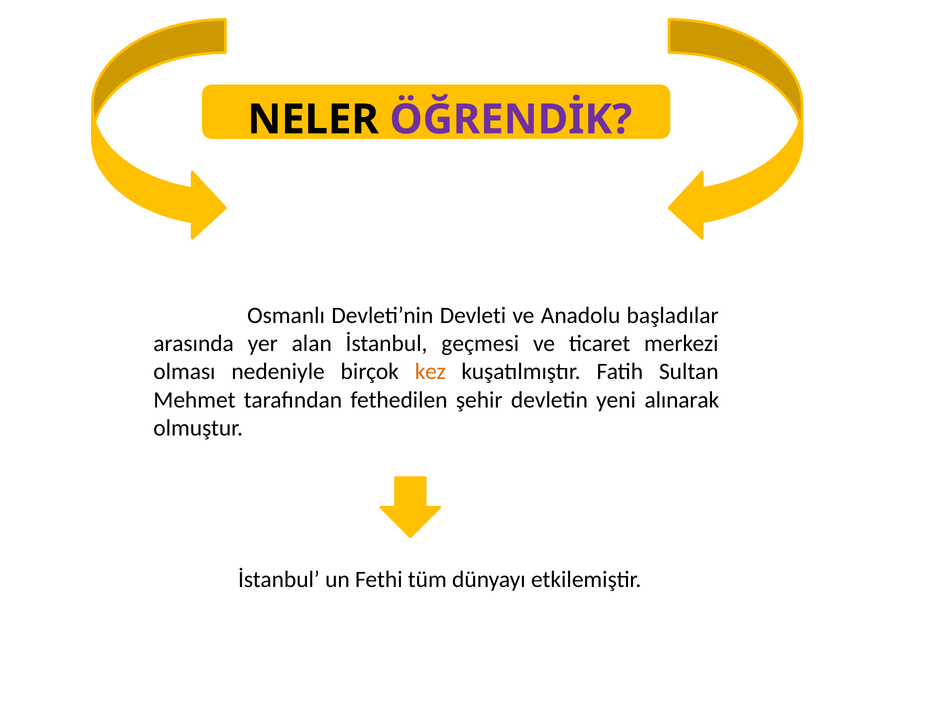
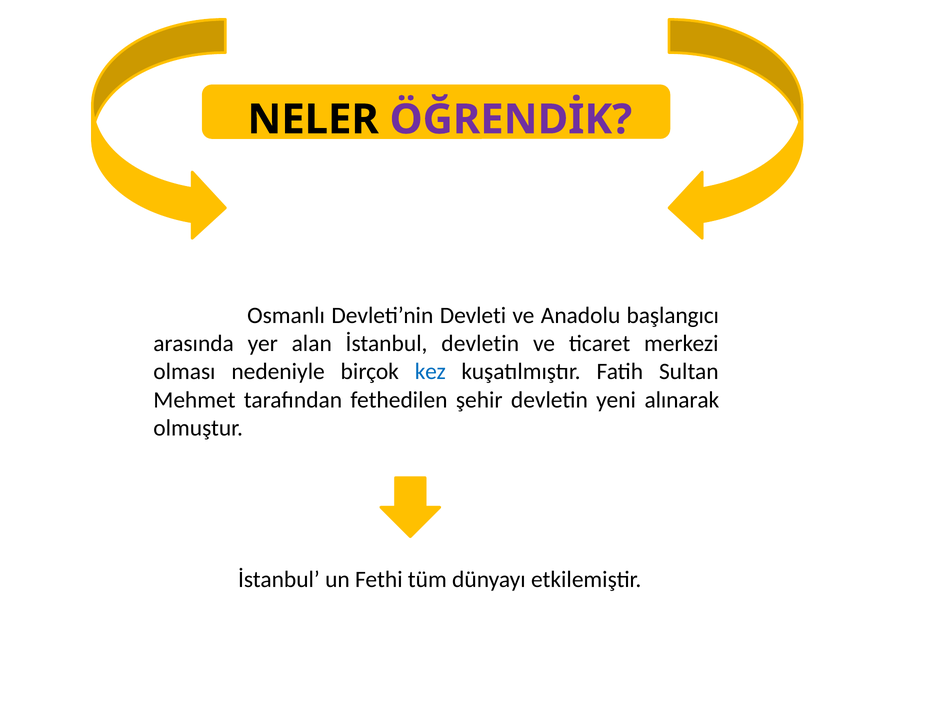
başladılar: başladılar -> başlangıcı
İstanbul geçmesi: geçmesi -> devletin
kez colour: orange -> blue
